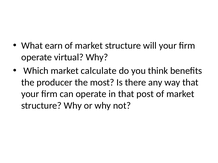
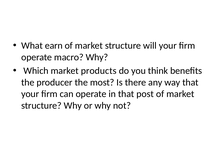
virtual: virtual -> macro
calculate: calculate -> products
